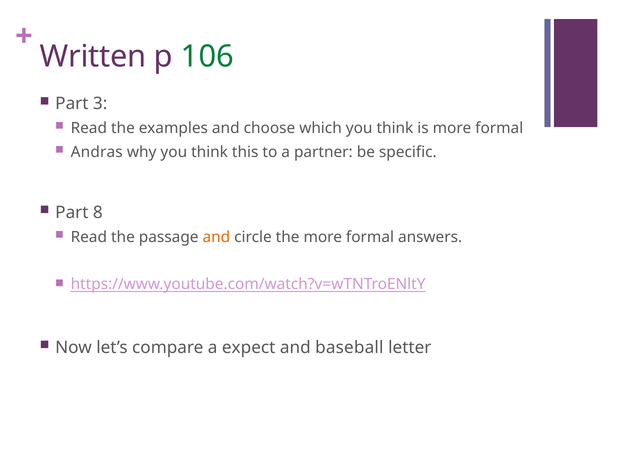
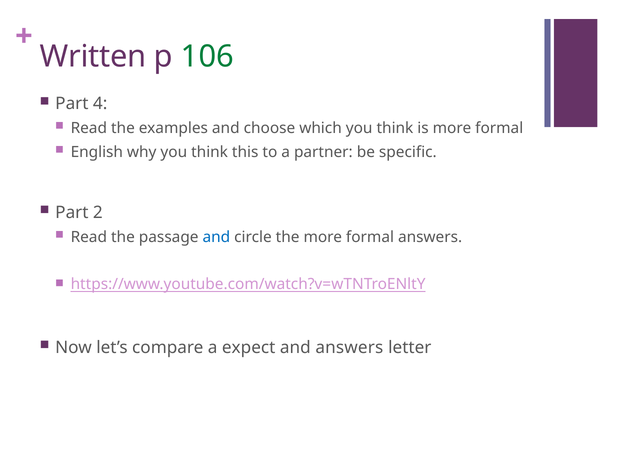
3: 3 -> 4
Andras: Andras -> English
8: 8 -> 2
and at (216, 237) colour: orange -> blue
and baseball: baseball -> answers
